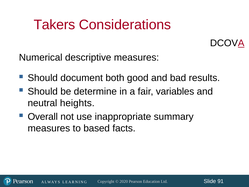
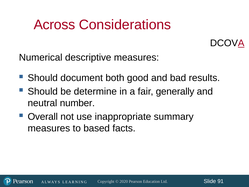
Takers: Takers -> Across
variables: variables -> generally
heights: heights -> number
